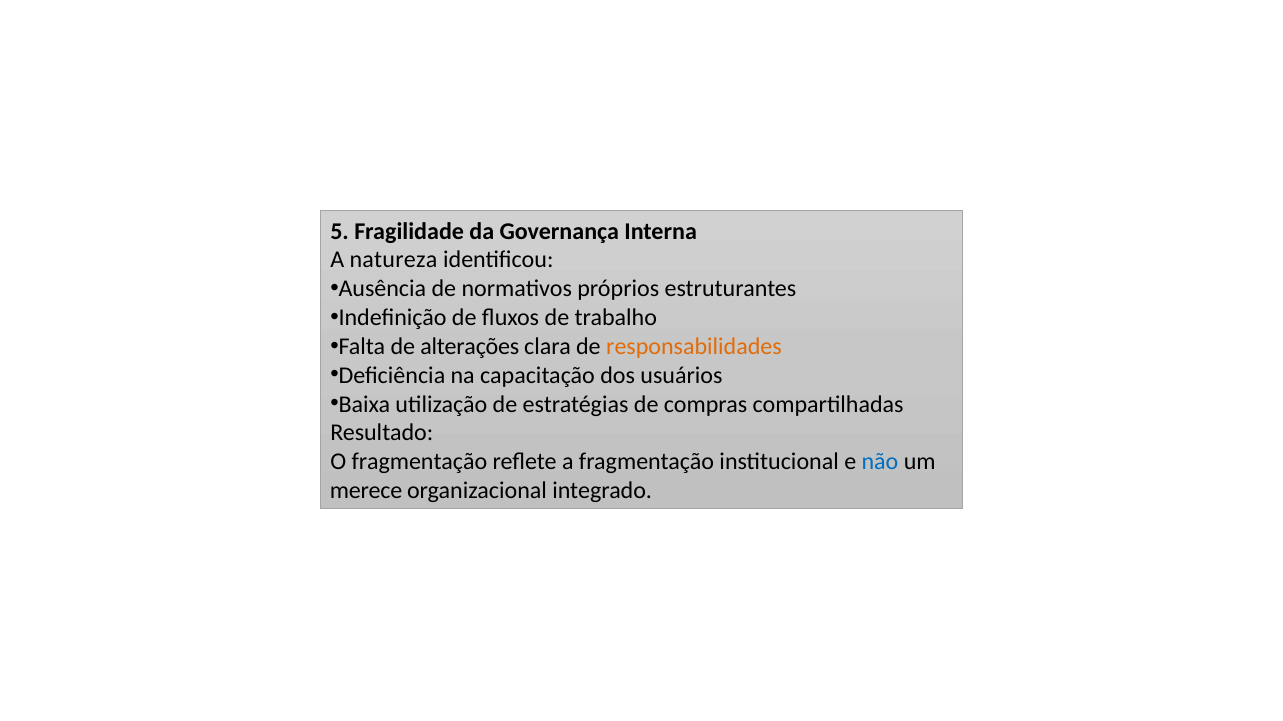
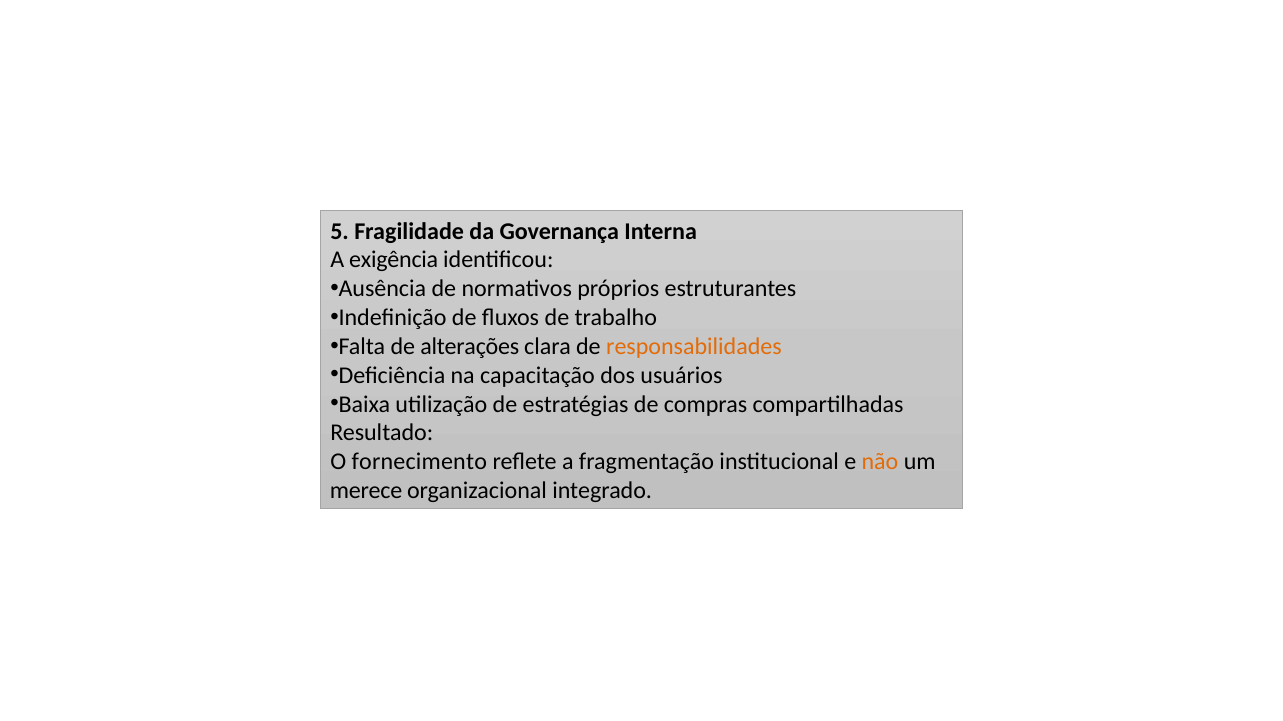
natureza: natureza -> exigência
O fragmentação: fragmentação -> fornecimento
não colour: blue -> orange
